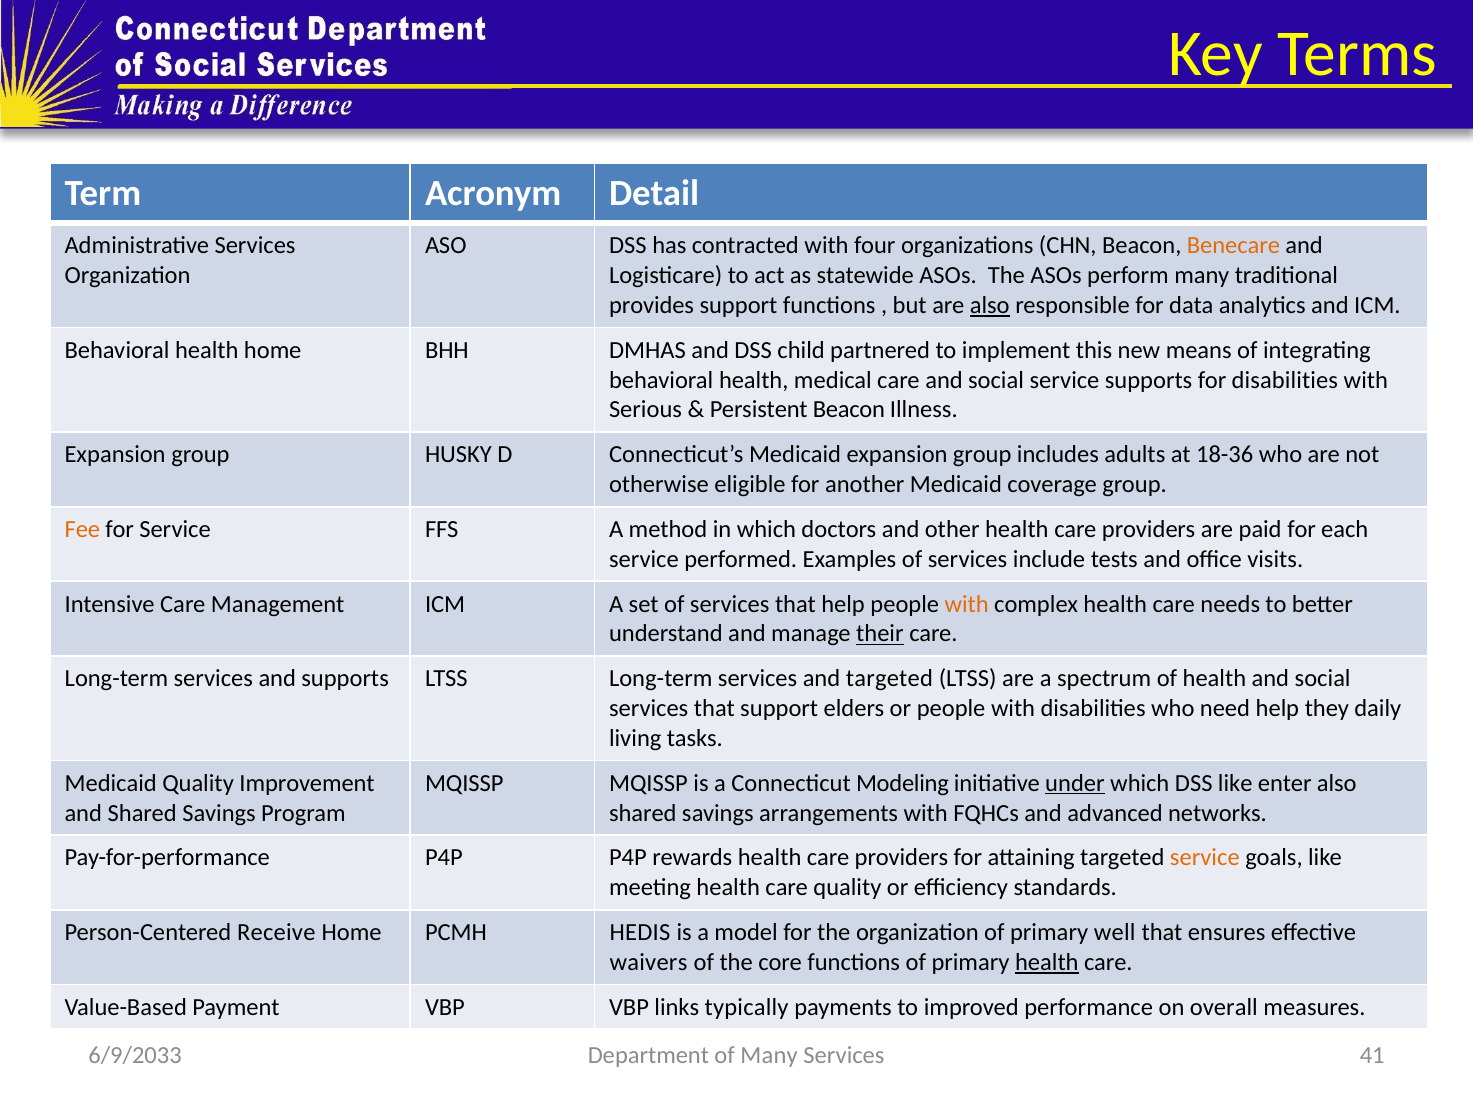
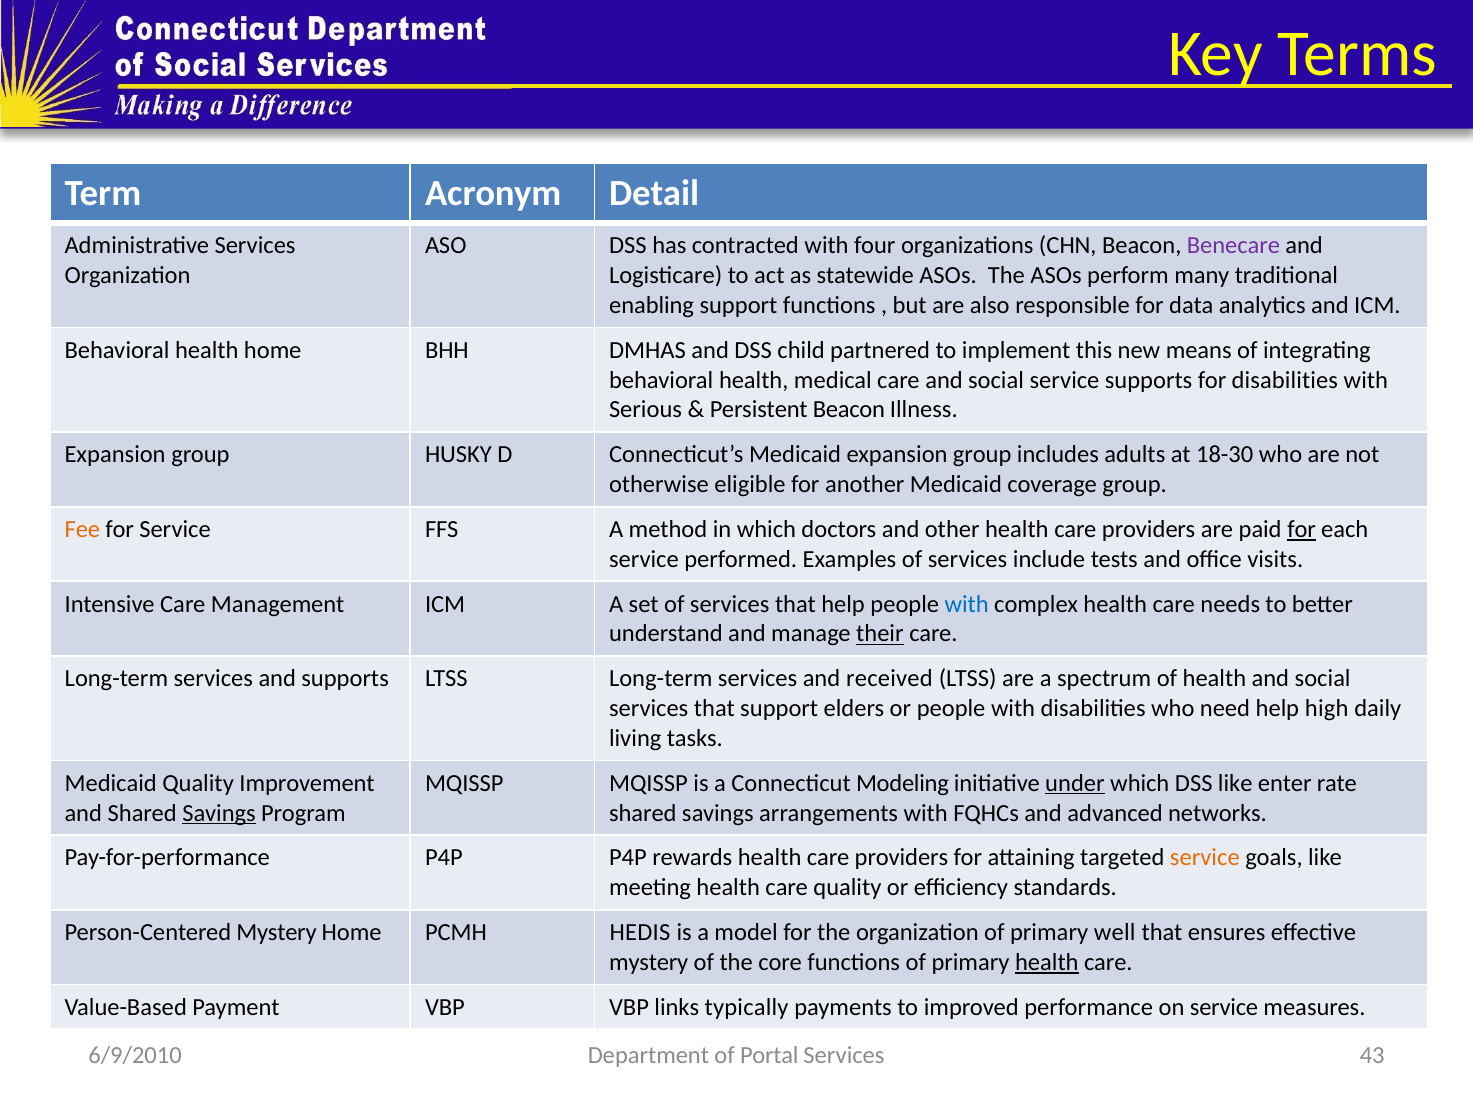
Benecare colour: orange -> purple
provides: provides -> enabling
also at (990, 305) underline: present -> none
18-36: 18-36 -> 18-30
for at (1302, 529) underline: none -> present
with at (967, 604) colour: orange -> blue
and targeted: targeted -> received
they: they -> high
enter also: also -> rate
Savings at (219, 813) underline: none -> present
Person-Centered Receive: Receive -> Mystery
waivers at (648, 962): waivers -> mystery
on overall: overall -> service
6/9/2033: 6/9/2033 -> 6/9/2010
of Many: Many -> Portal
41: 41 -> 43
